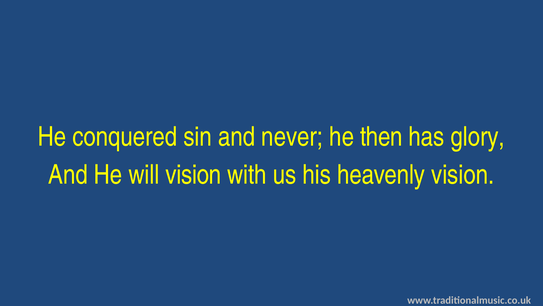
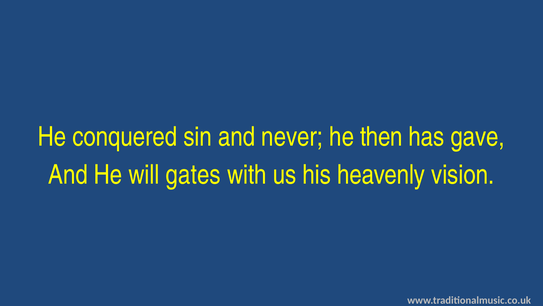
glory: glory -> gave
will vision: vision -> gates
